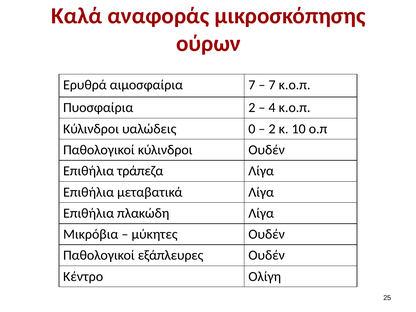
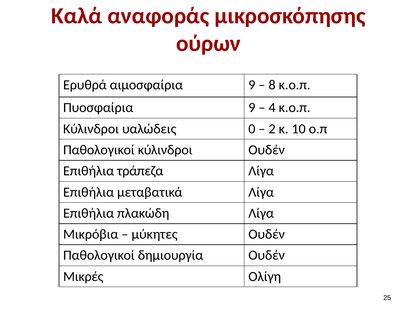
αιμοσφαίρια 7: 7 -> 9
7 at (272, 85): 7 -> 8
Πυοσφαίρια 2: 2 -> 9
εξάπλευρες: εξάπλευρες -> δημιουργία
Κέντρο: Κέντρο -> Μικρές
